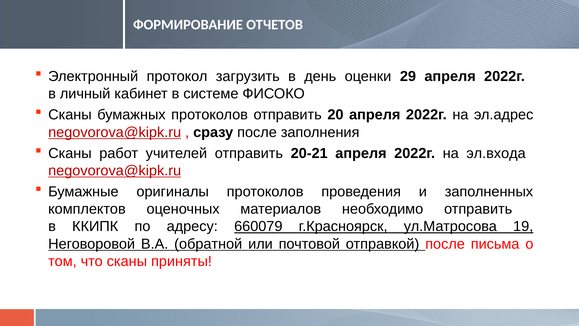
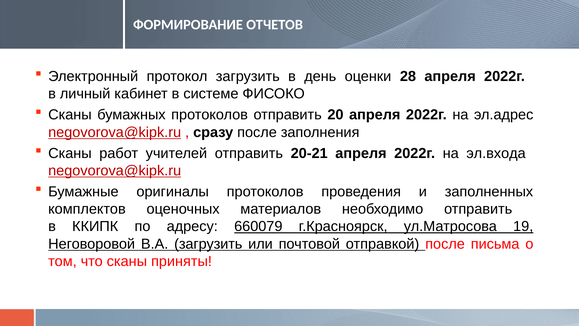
29: 29 -> 28
В.А обратной: обратной -> загрузить
